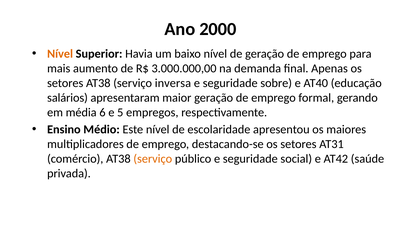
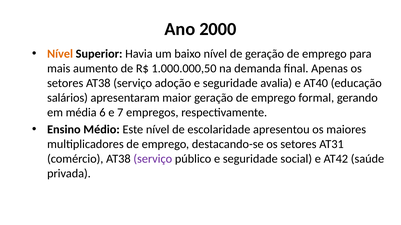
3.000.000,00: 3.000.000,00 -> 1.000.000,50
inversa: inversa -> adoção
sobre: sobre -> avalia
5: 5 -> 7
serviço at (153, 159) colour: orange -> purple
